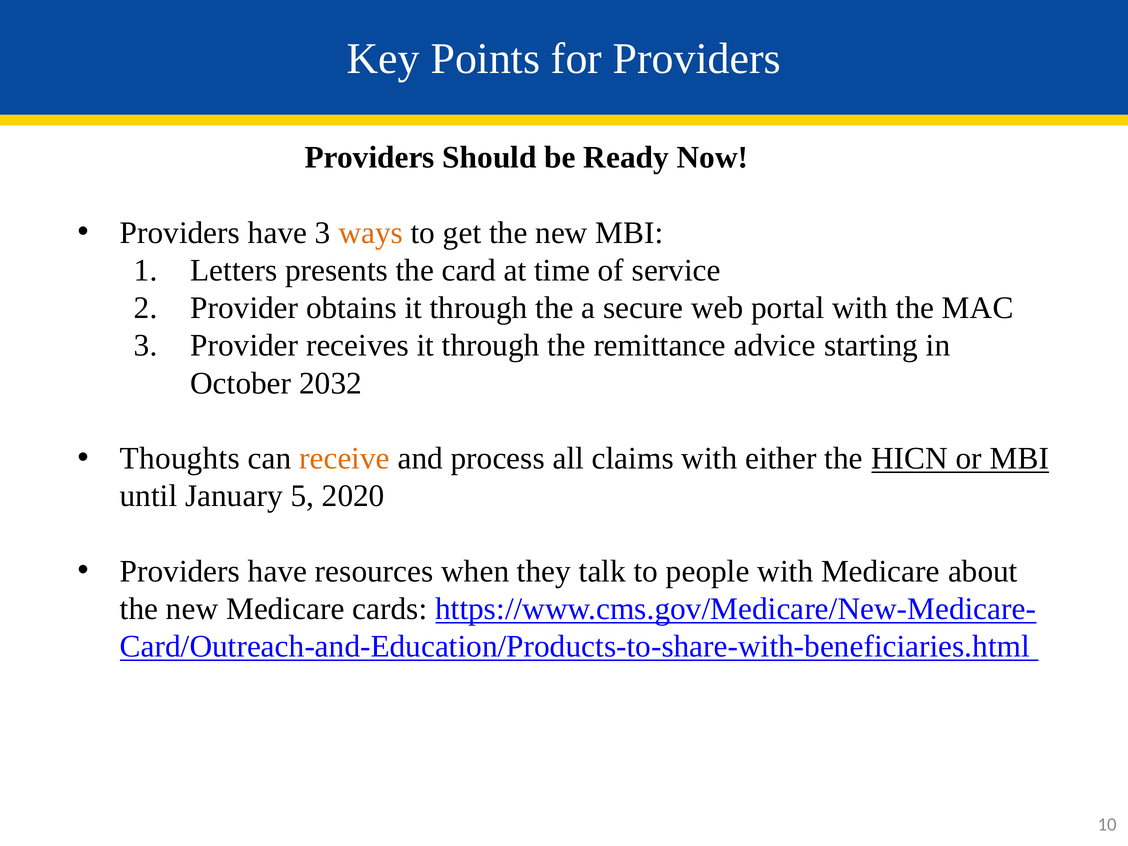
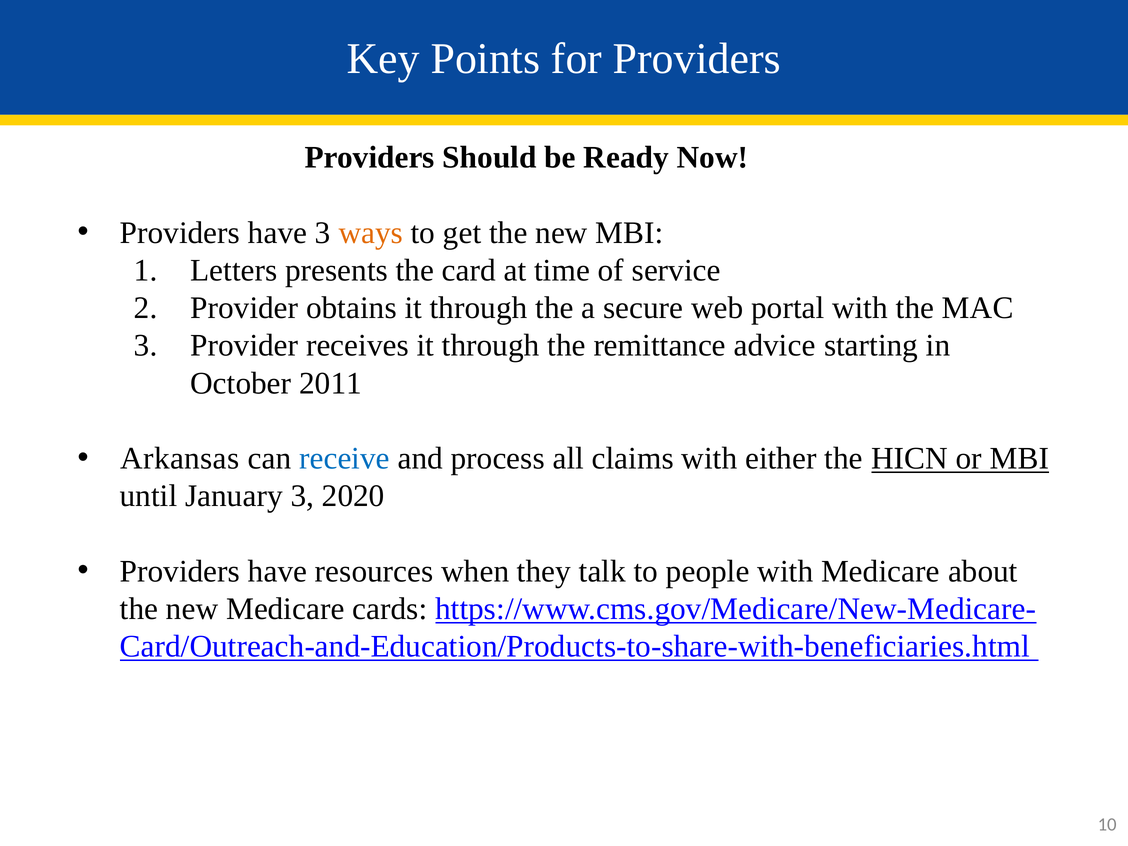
2032: 2032 -> 2011
Thoughts: Thoughts -> Arkansas
receive colour: orange -> blue
January 5: 5 -> 3
